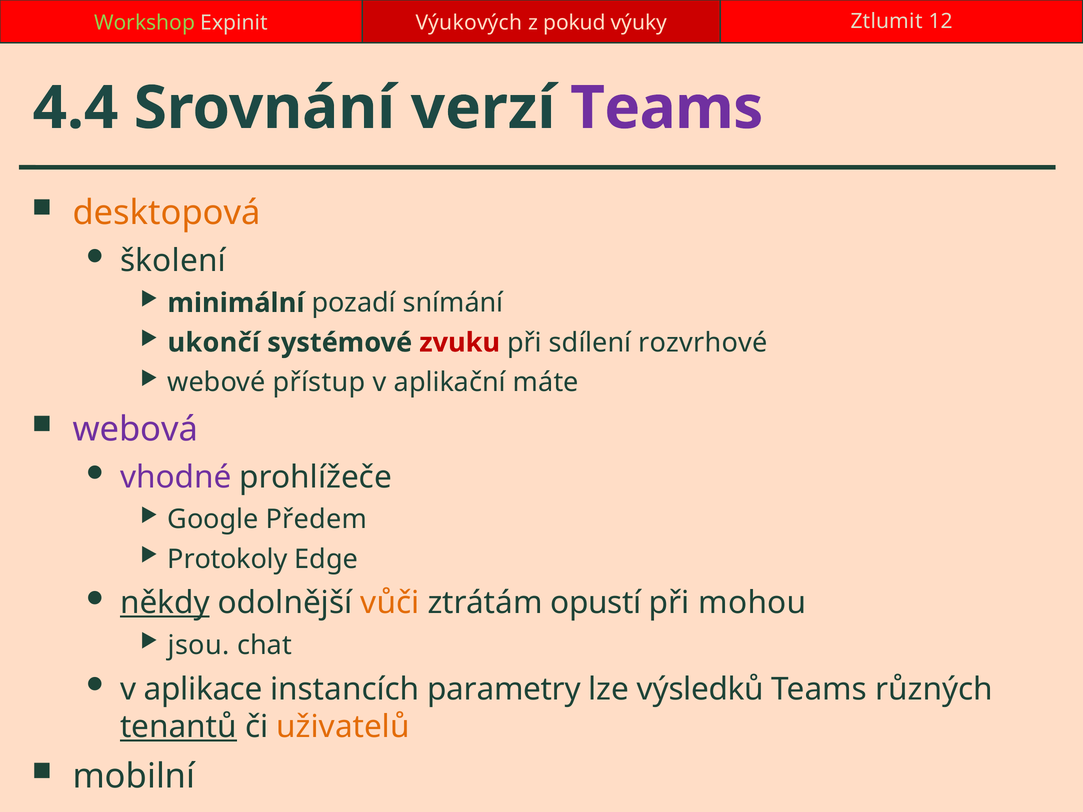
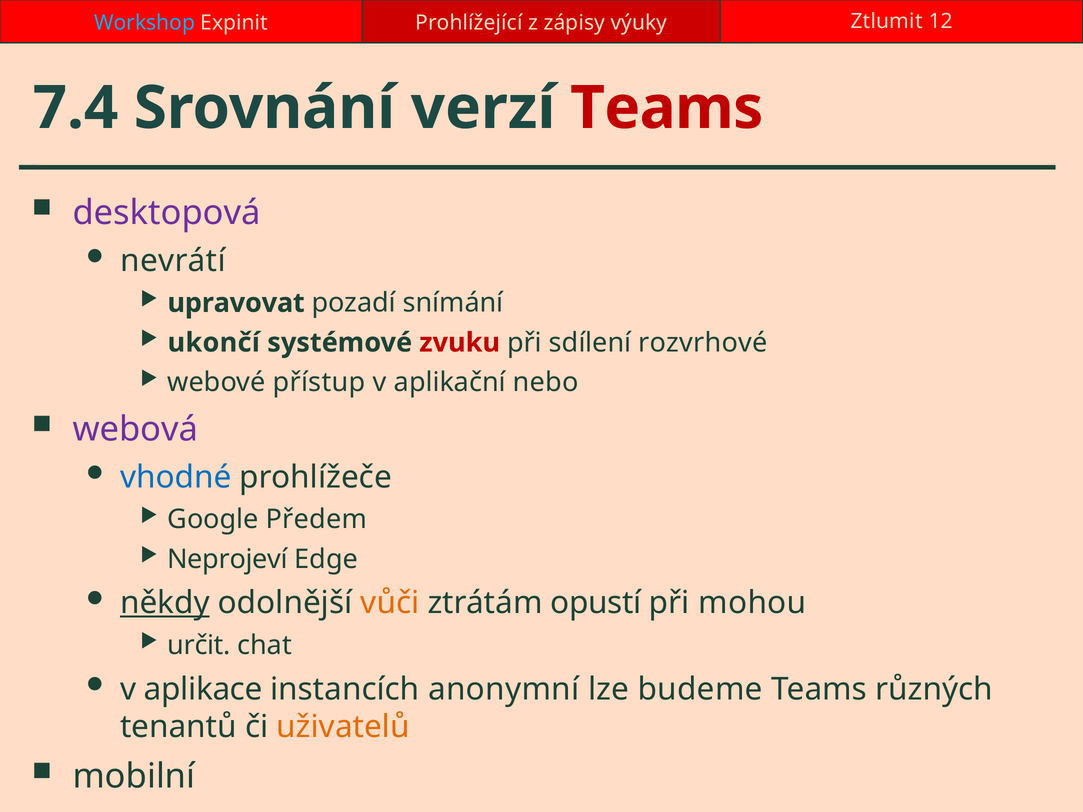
Workshop colour: light green -> light blue
Výukových: Výukových -> Prohlížející
pokud: pokud -> zápisy
4.4: 4.4 -> 7.4
Teams at (667, 108) colour: purple -> red
desktopová colour: orange -> purple
školení: školení -> nevrátí
minimální: minimální -> upravovat
máte: máte -> nebo
vhodné colour: purple -> blue
Protokoly: Protokoly -> Neprojeví
jsou: jsou -> určit
parametry: parametry -> anonymní
výsledků: výsledků -> budeme
tenantů underline: present -> none
